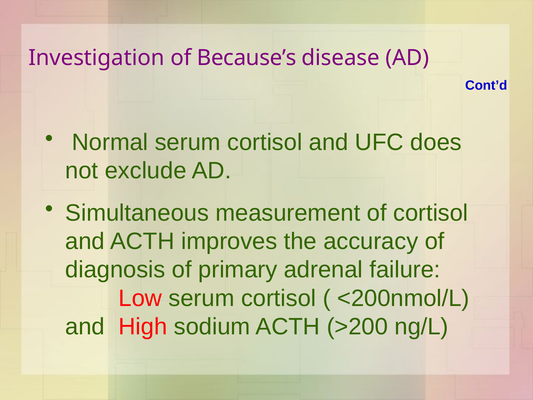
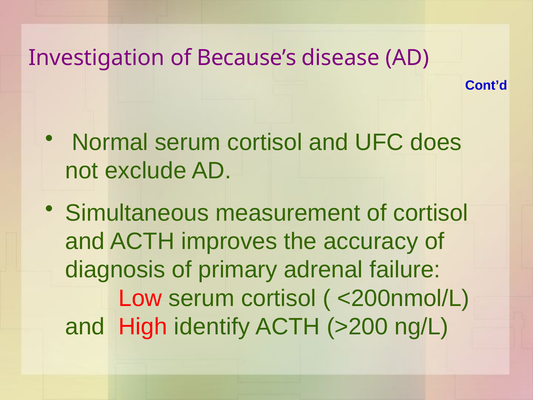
sodium: sodium -> identify
